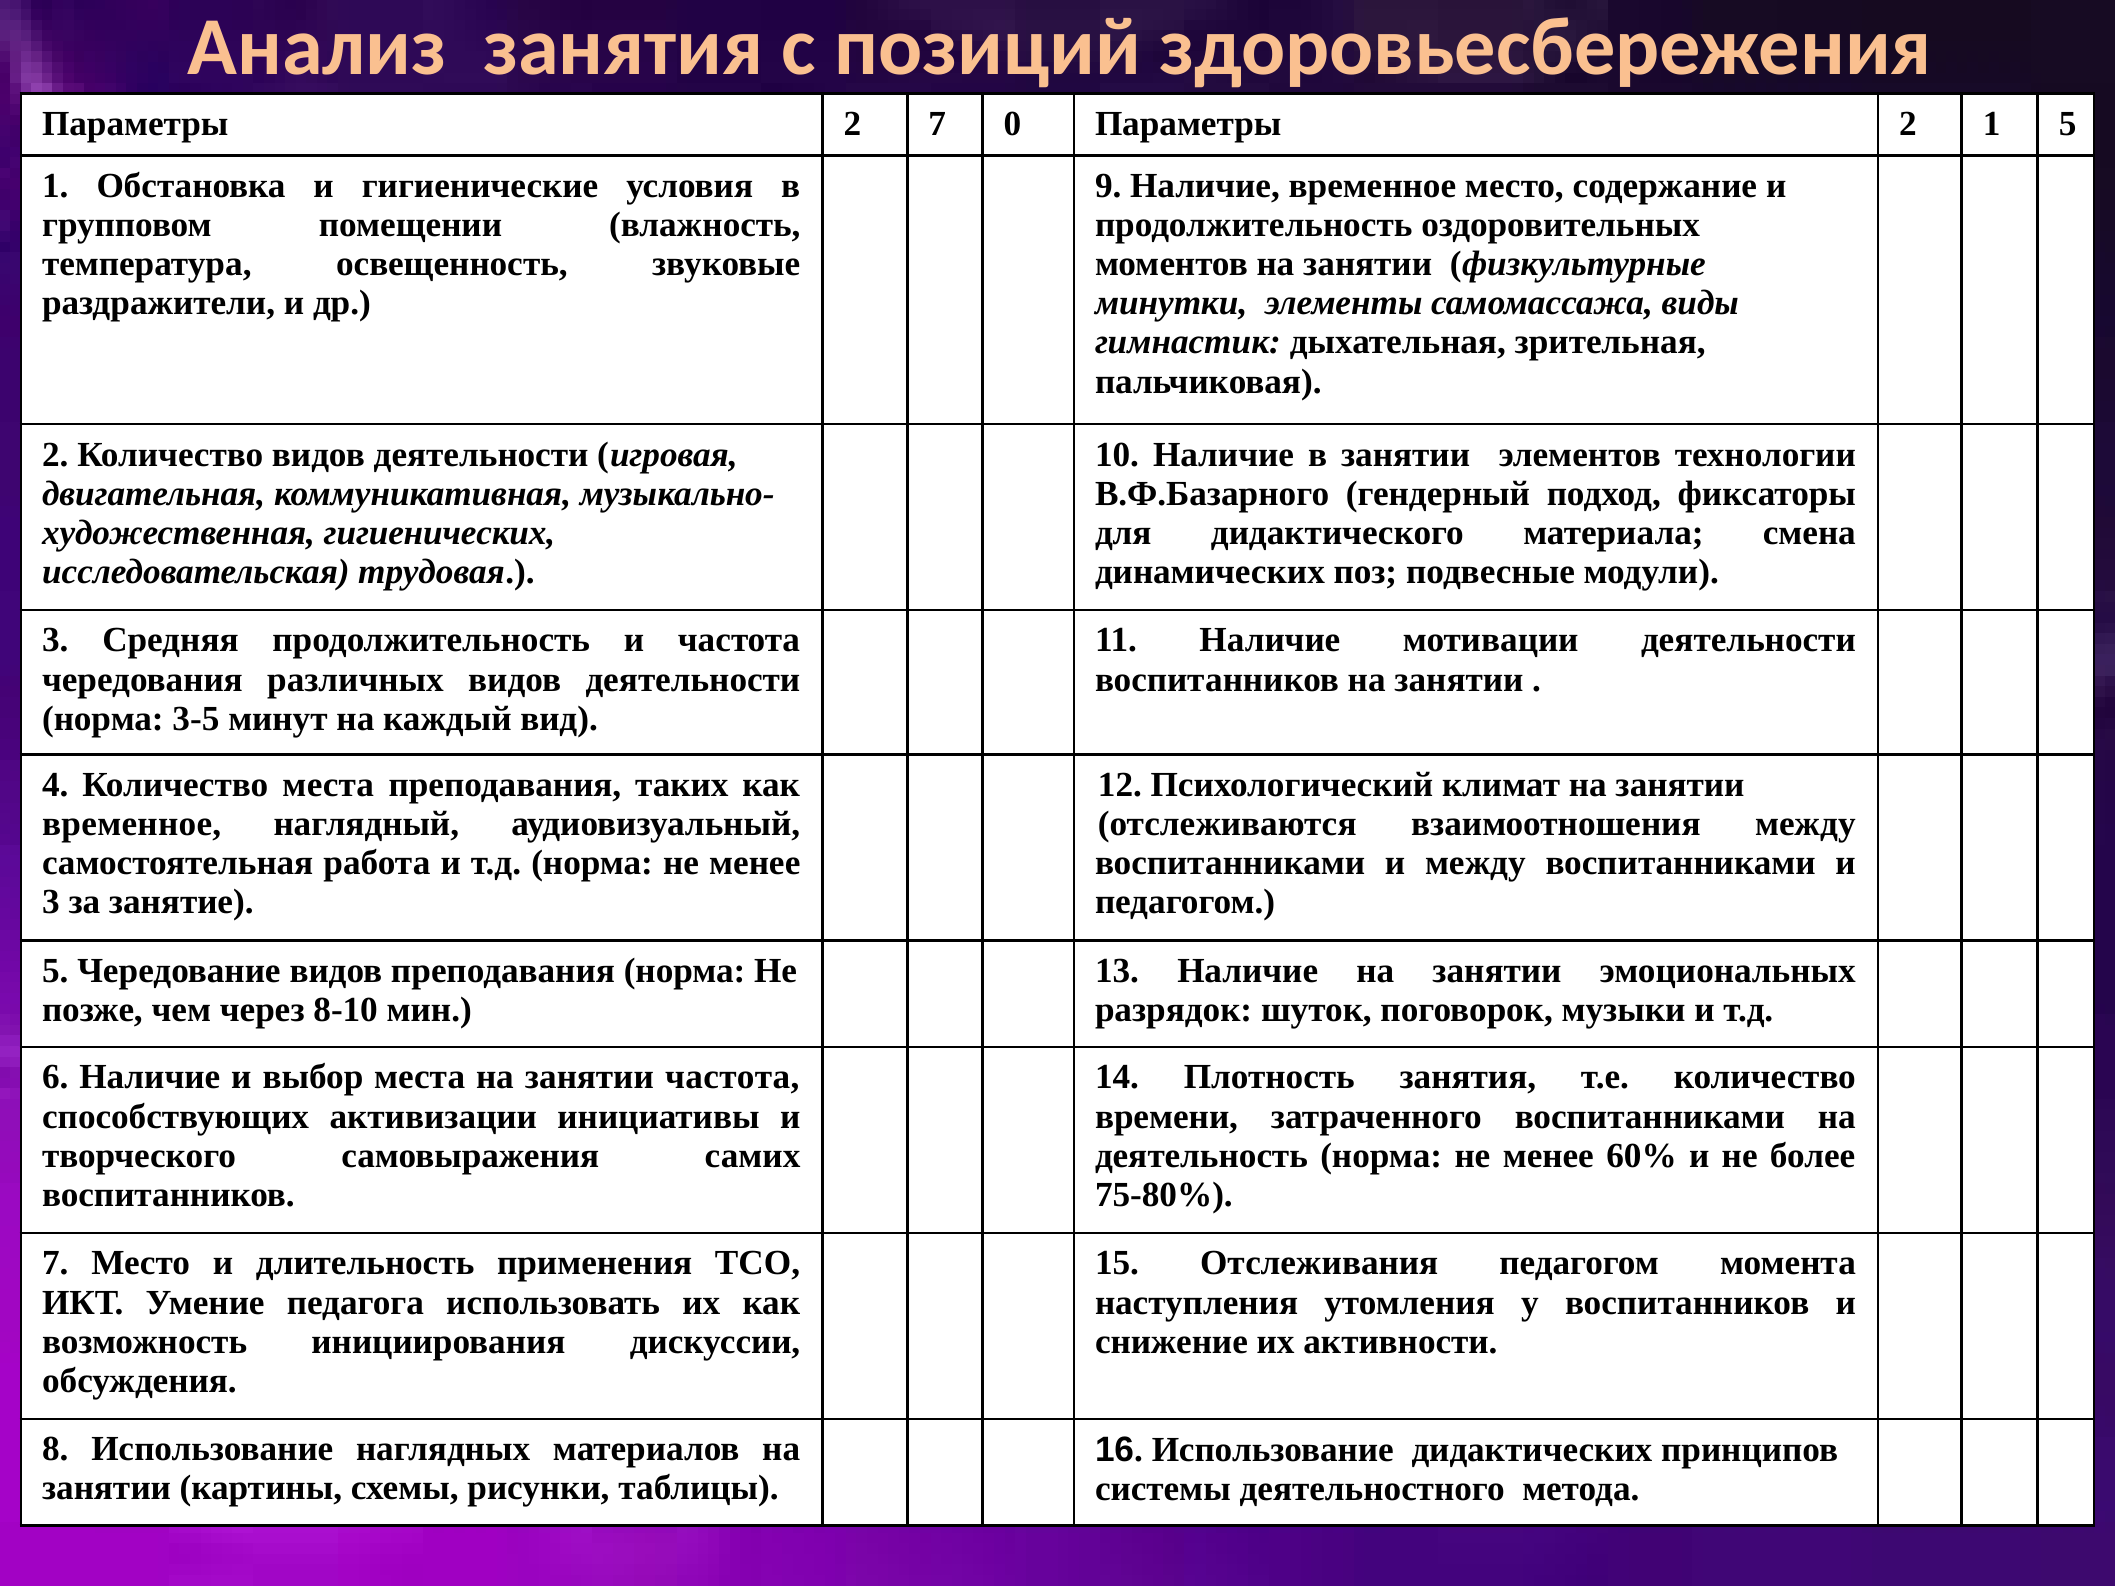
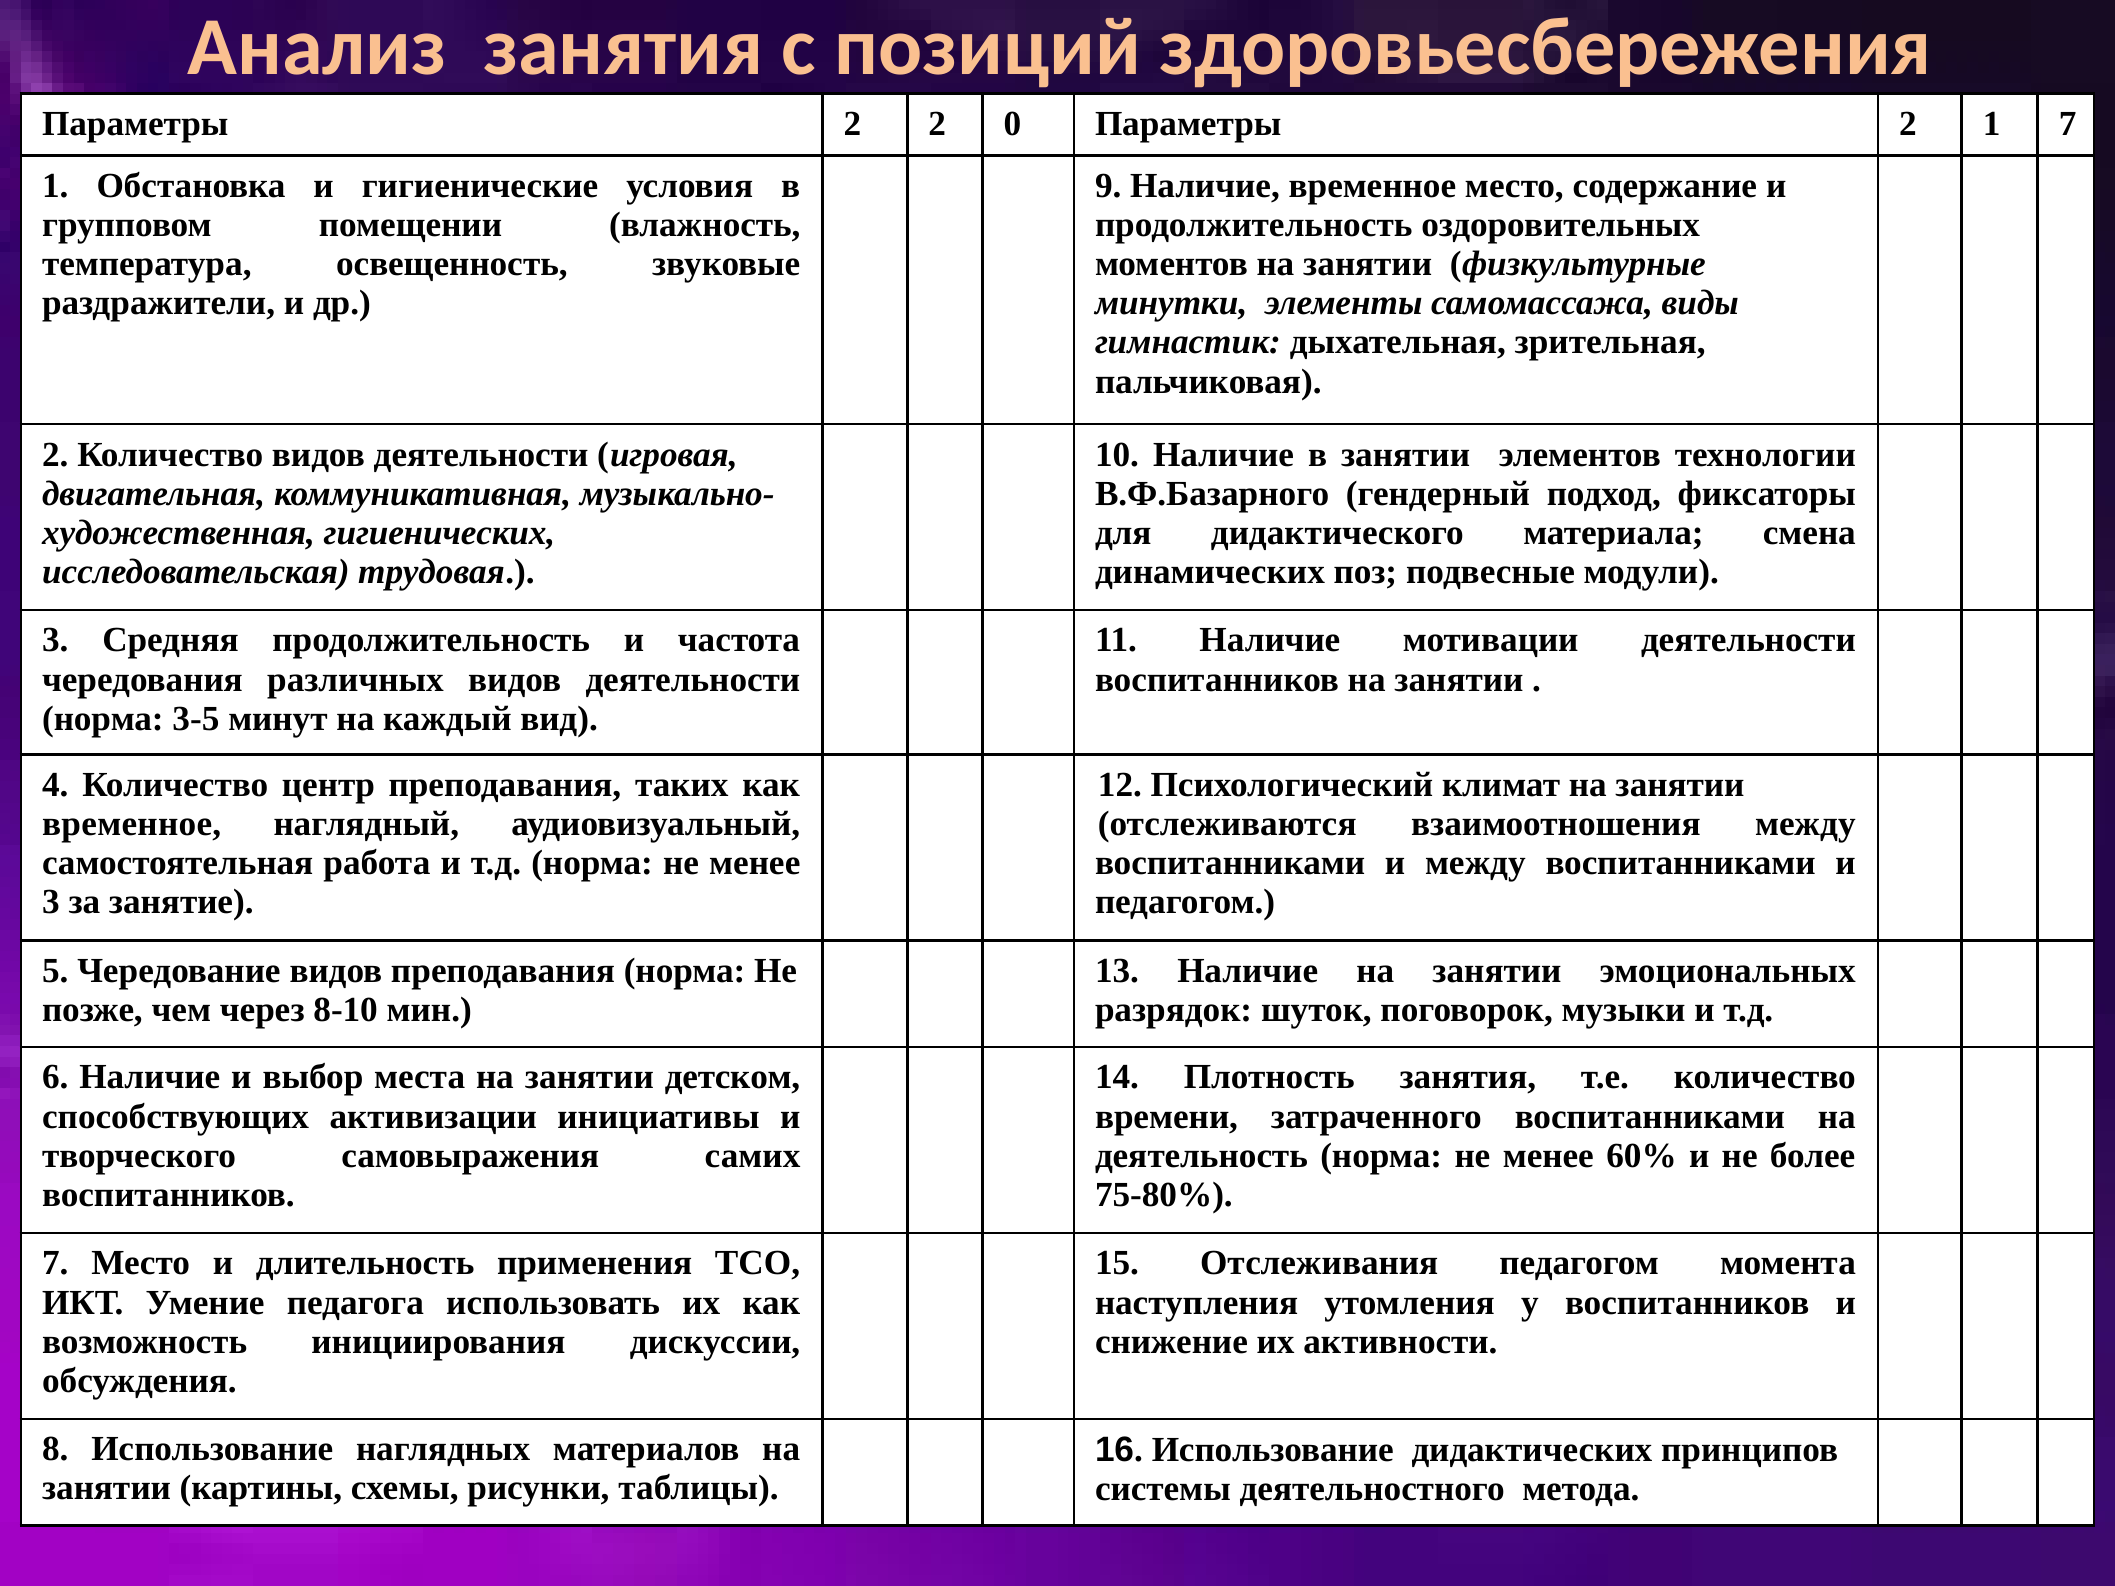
2 7: 7 -> 2
1 5: 5 -> 7
Количество места: места -> центр
занятии частота: частота -> детском
